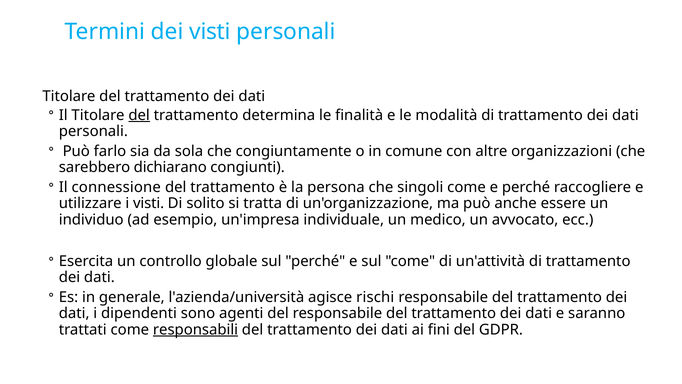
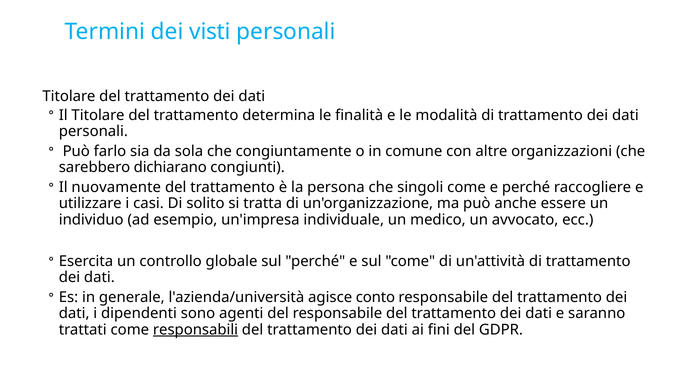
del at (139, 115) underline: present -> none
connessione: connessione -> nuovamente
i visti: visti -> casi
rischi: rischi -> conto
